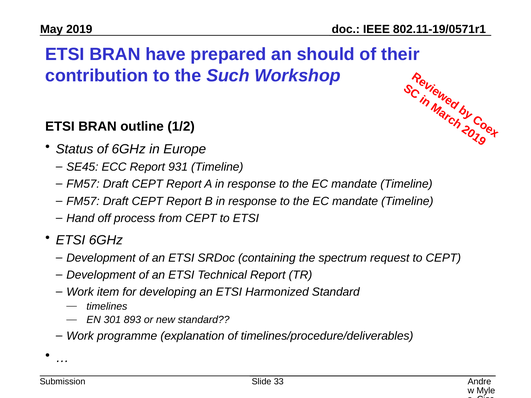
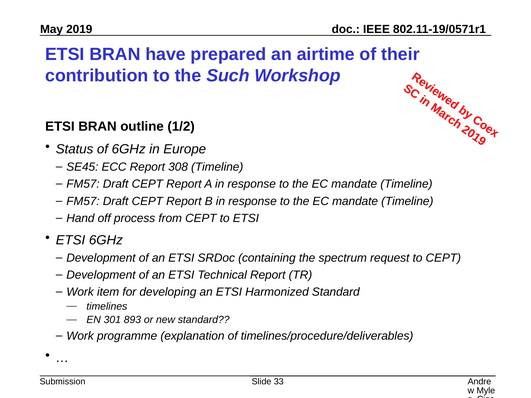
should: should -> airtime
931: 931 -> 308
